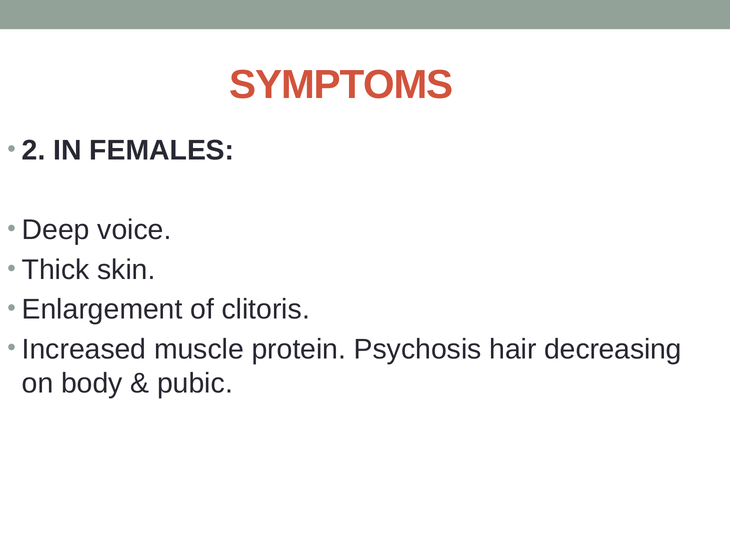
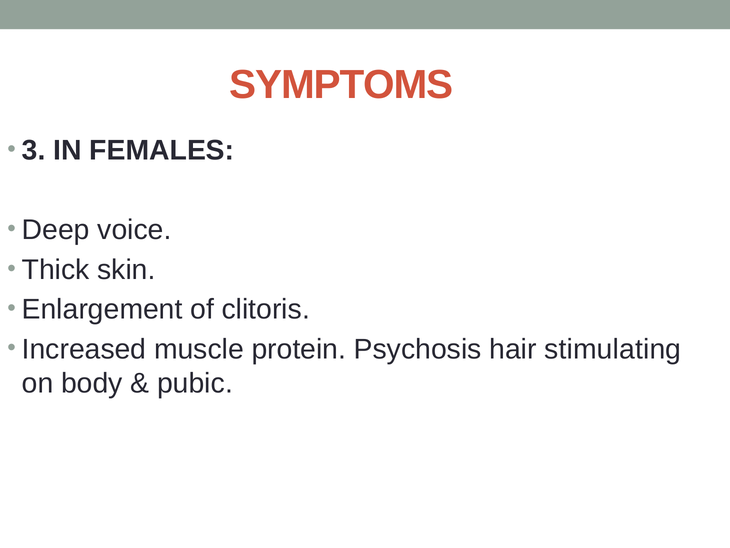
2: 2 -> 3
decreasing: decreasing -> stimulating
